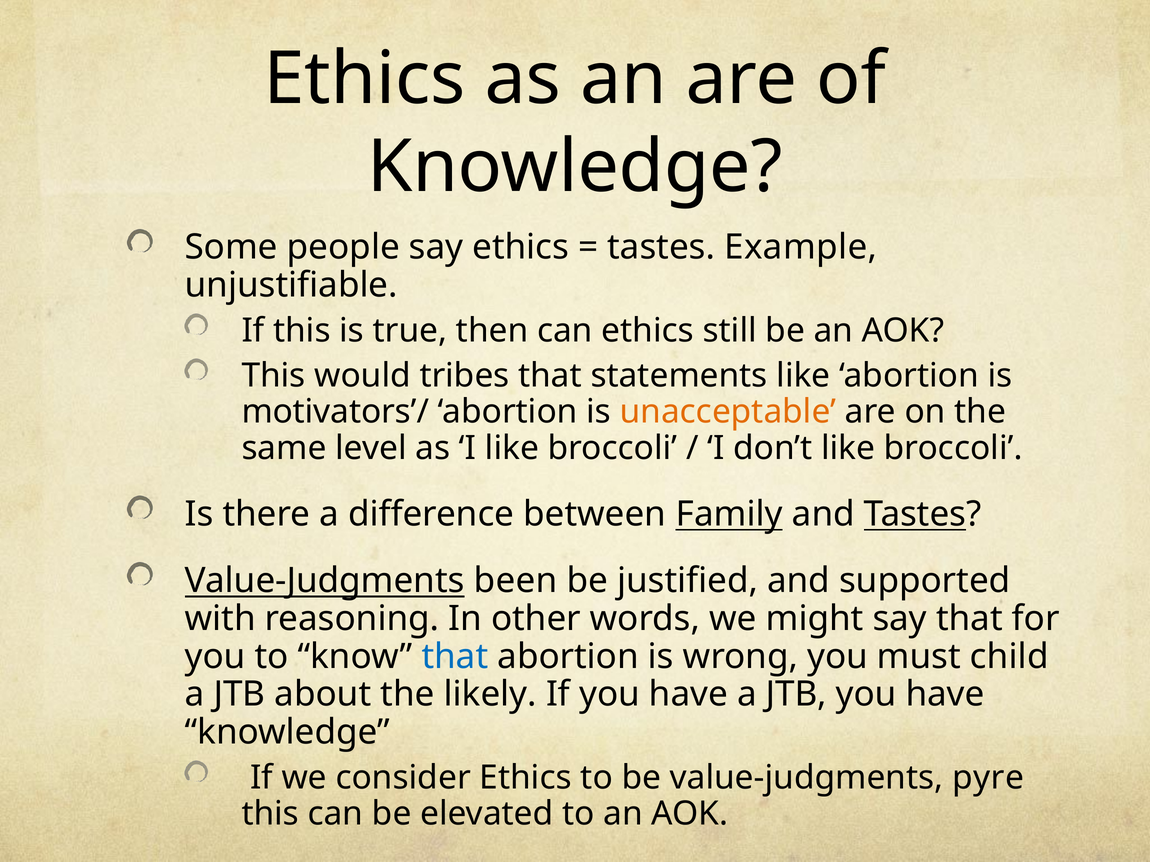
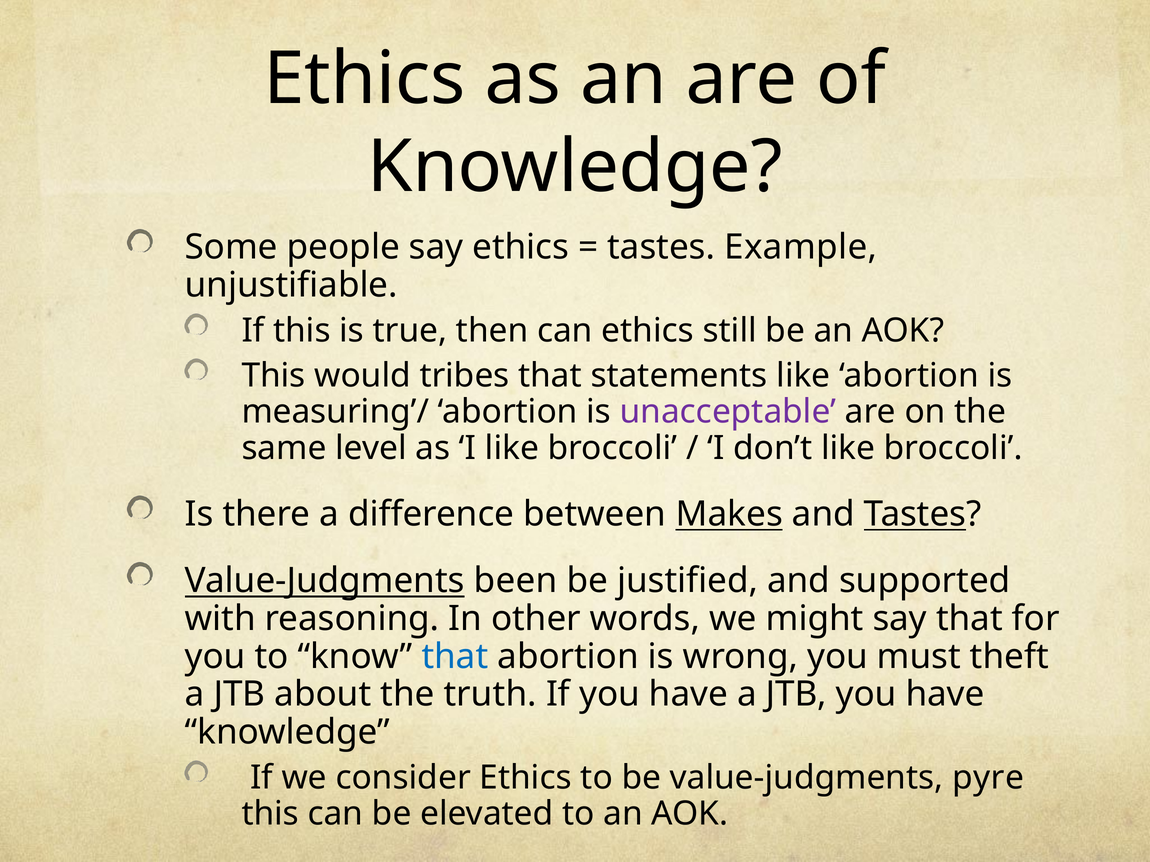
motivators’/: motivators’/ -> measuring’/
unacceptable colour: orange -> purple
Family: Family -> Makes
child: child -> theft
likely: likely -> truth
